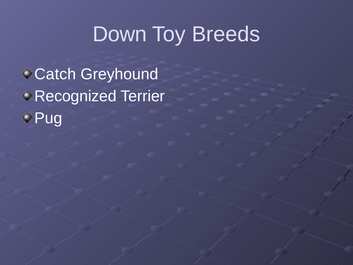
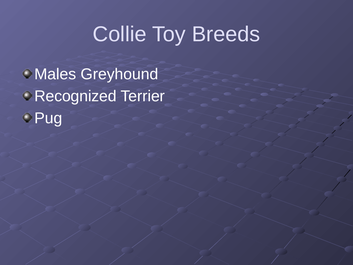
Down: Down -> Collie
Catch: Catch -> Males
